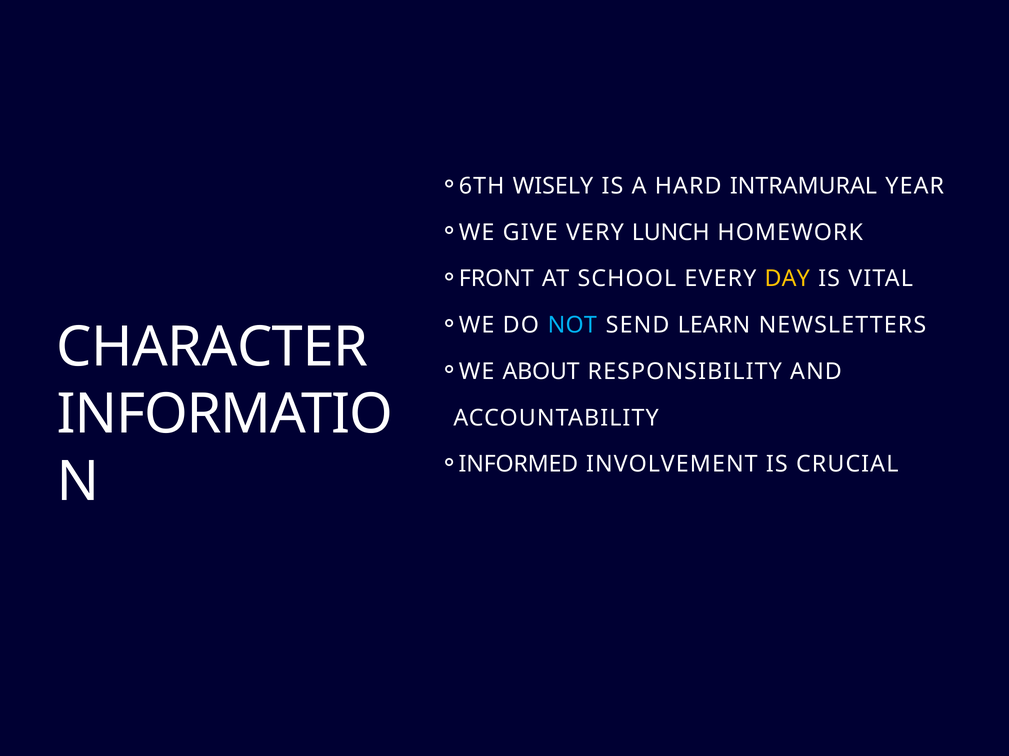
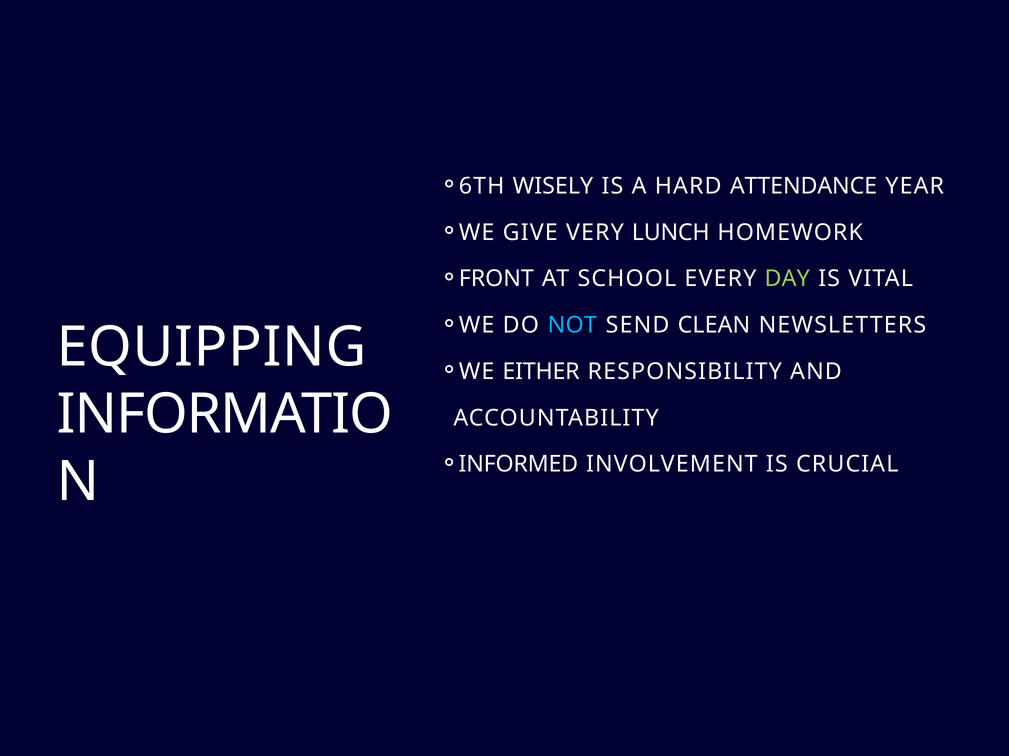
INTRAMURAL: INTRAMURAL -> ATTENDANCE
DAY colour: yellow -> light green
LEARN: LEARN -> CLEAN
CHARACTER: CHARACTER -> EQUIPPING
ABOUT: ABOUT -> EITHER
